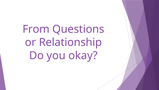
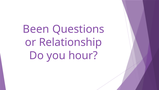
From: From -> Been
okay: okay -> hour
